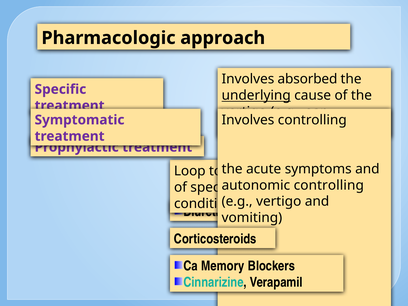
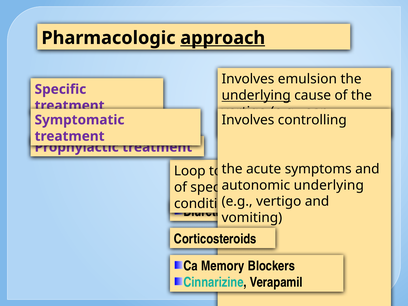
approach underline: none -> present
absorbed: absorbed -> emulsion
controlling at (329, 185): controlling -> underlying
